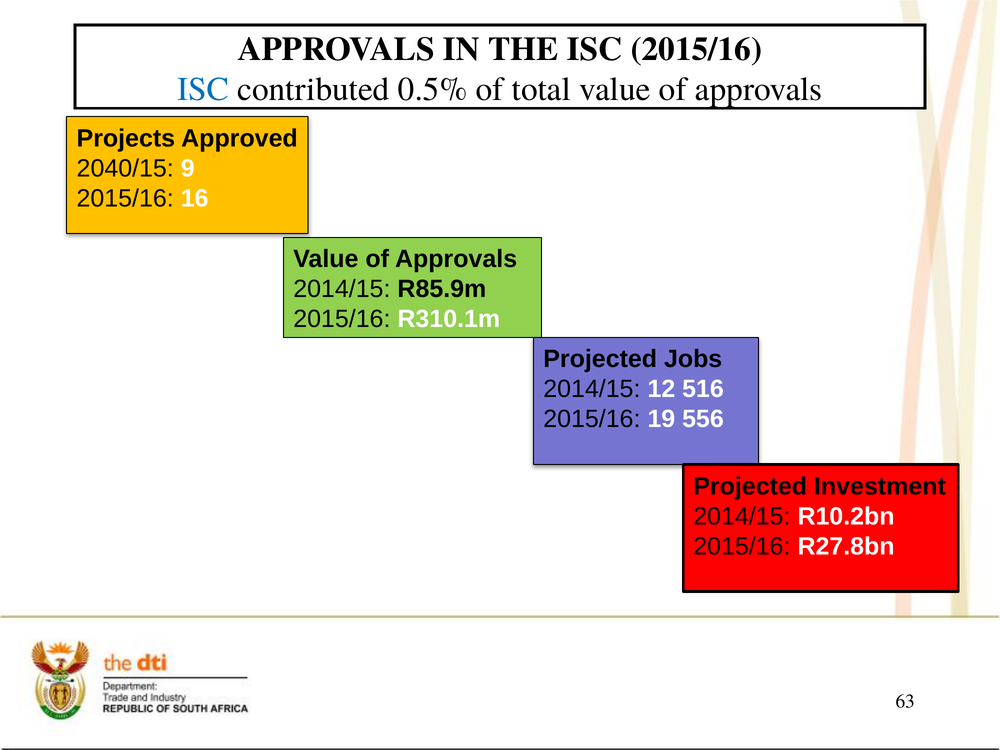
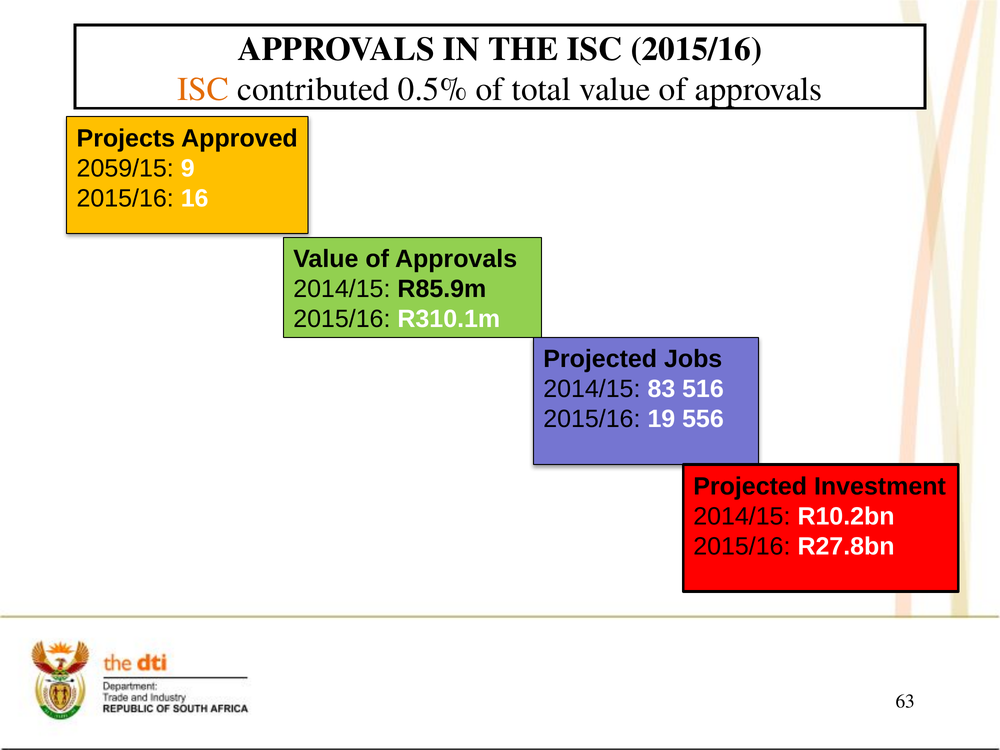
ISC at (203, 89) colour: blue -> orange
2040/15: 2040/15 -> 2059/15
12: 12 -> 83
